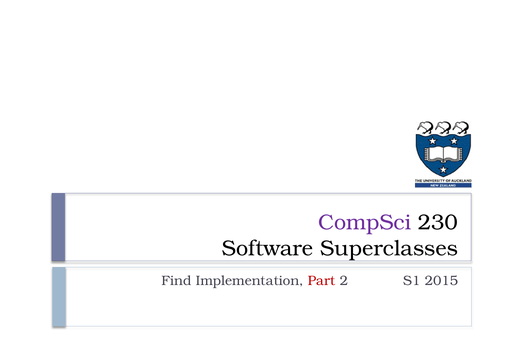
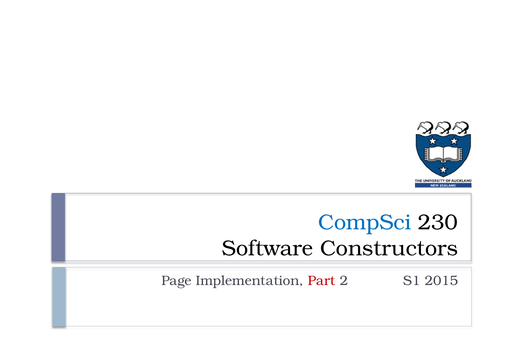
CompSci colour: purple -> blue
Superclasses: Superclasses -> Constructors
Find: Find -> Page
